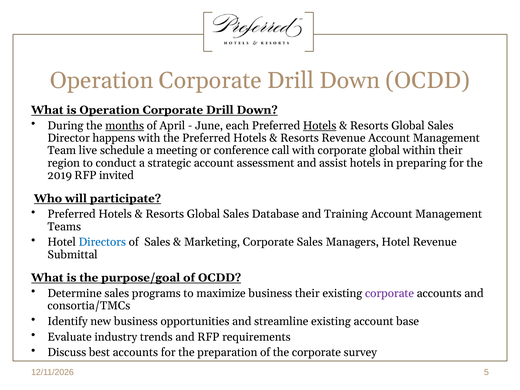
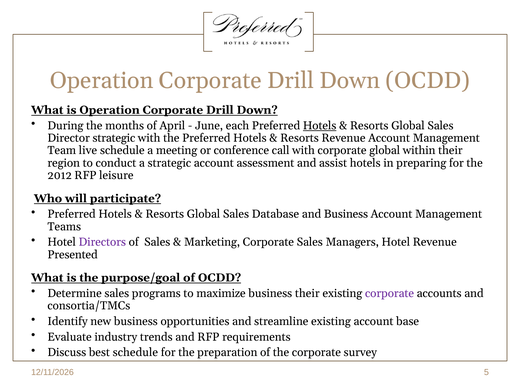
months underline: present -> none
Director happens: happens -> strategic
2019: 2019 -> 2012
invited: invited -> leisure
and Training: Training -> Business
Directors colour: blue -> purple
Submittal: Submittal -> Presented
best accounts: accounts -> schedule
